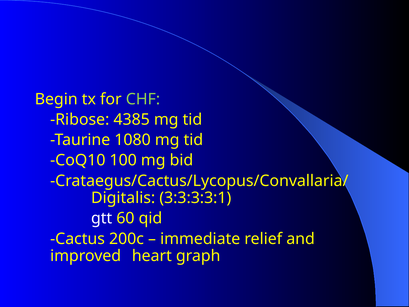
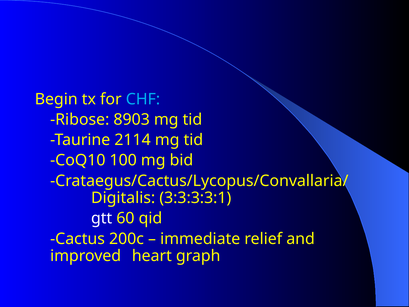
CHF colour: light green -> light blue
4385: 4385 -> 8903
1080: 1080 -> 2114
